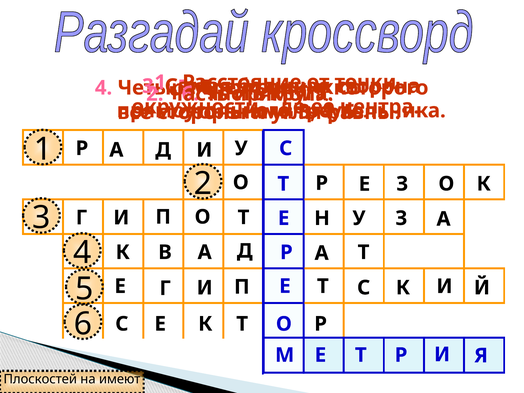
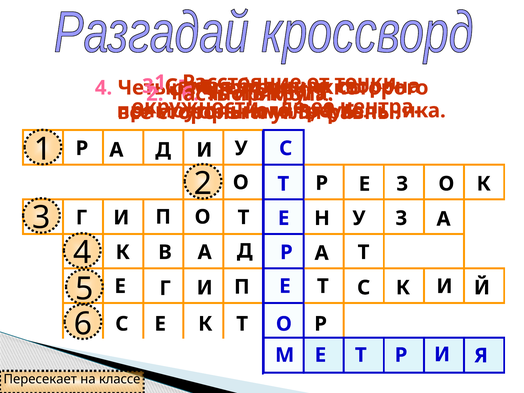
Плоскостей: Плоскостей -> Пересекает
имеют: имеют -> классе
